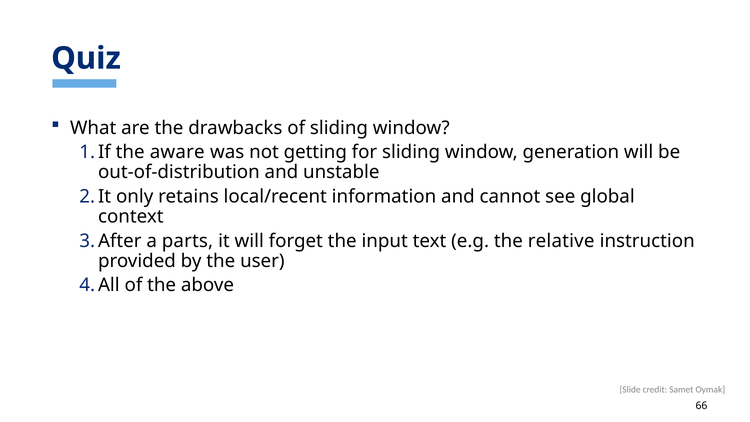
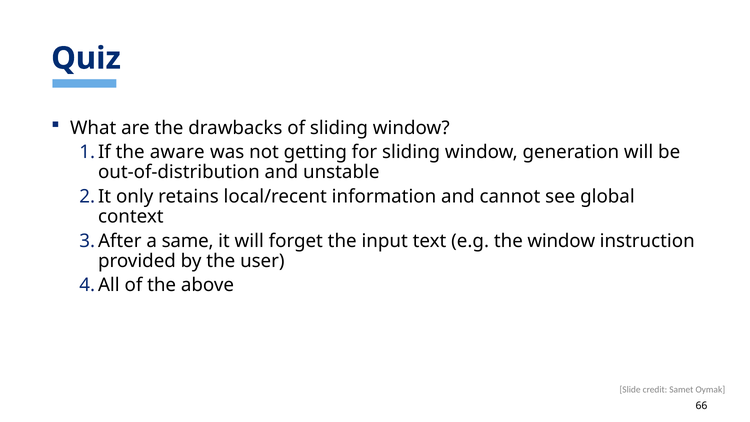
parts: parts -> same
the relative: relative -> window
